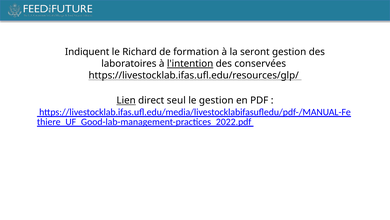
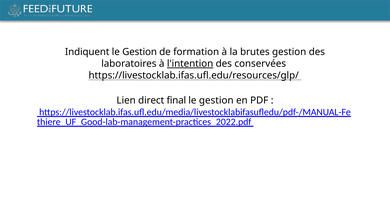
Richard at (140, 52): Richard -> Gestion
seront: seront -> brutes
Lien underline: present -> none
seul: seul -> final
